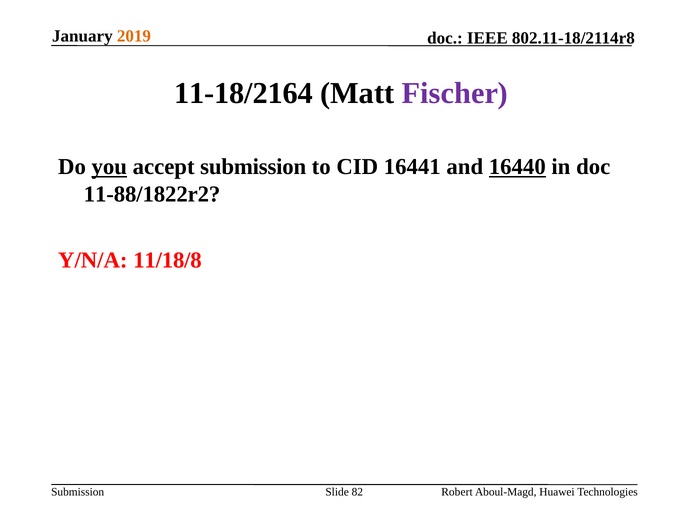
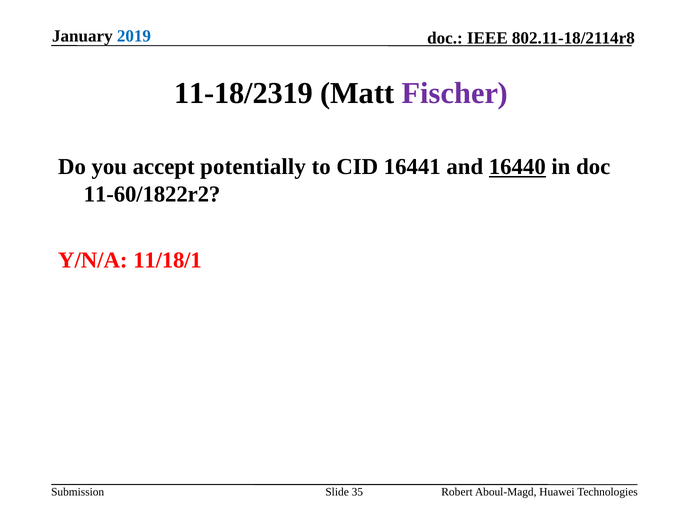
2019 colour: orange -> blue
11-18/2164: 11-18/2164 -> 11-18/2319
you underline: present -> none
accept submission: submission -> potentially
11-88/1822r2: 11-88/1822r2 -> 11-60/1822r2
11/18/8: 11/18/8 -> 11/18/1
82: 82 -> 35
